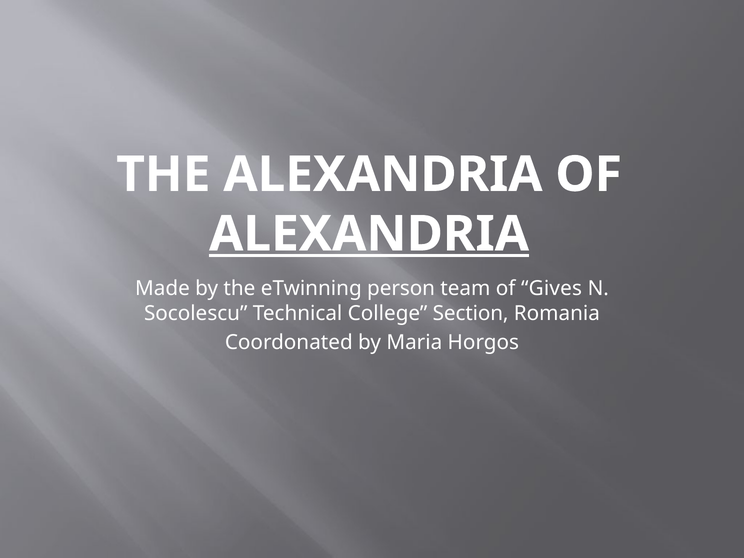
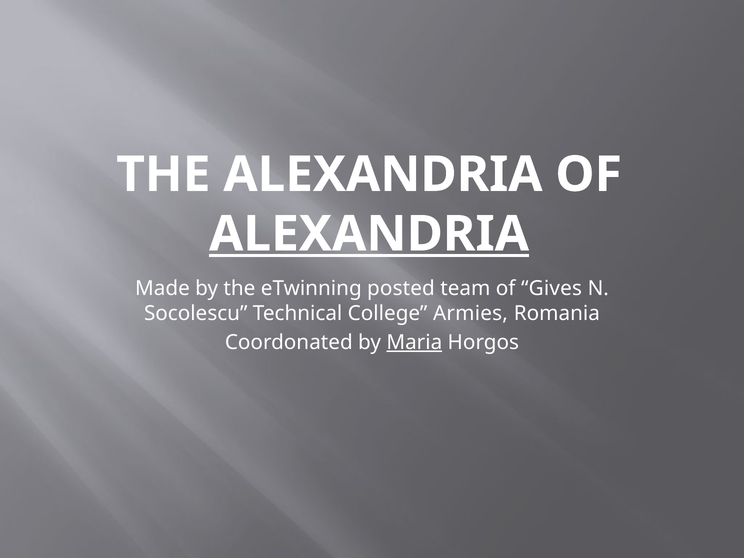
person: person -> posted
Section: Section -> Armies
Maria underline: none -> present
